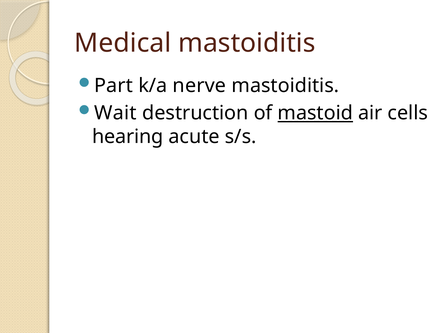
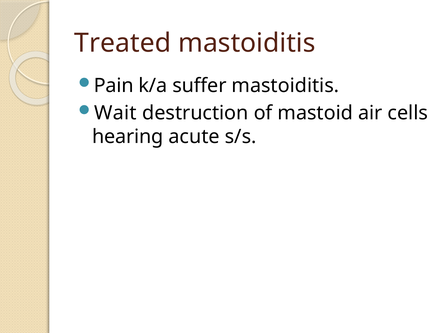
Medical: Medical -> Treated
Part: Part -> Pain
nerve: nerve -> suffer
mastoid underline: present -> none
